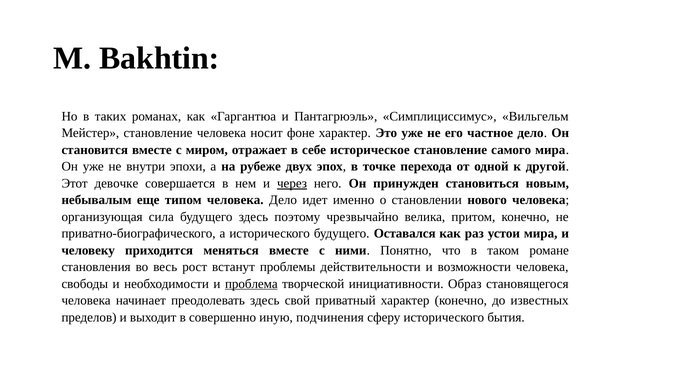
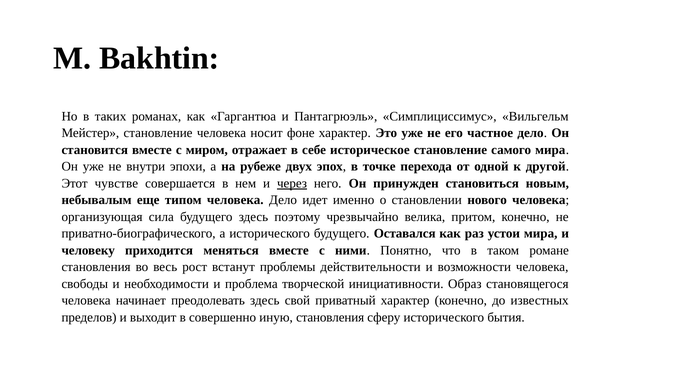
девочке: девочке -> чувстве
проблема underline: present -> none
иную подчинения: подчинения -> становления
